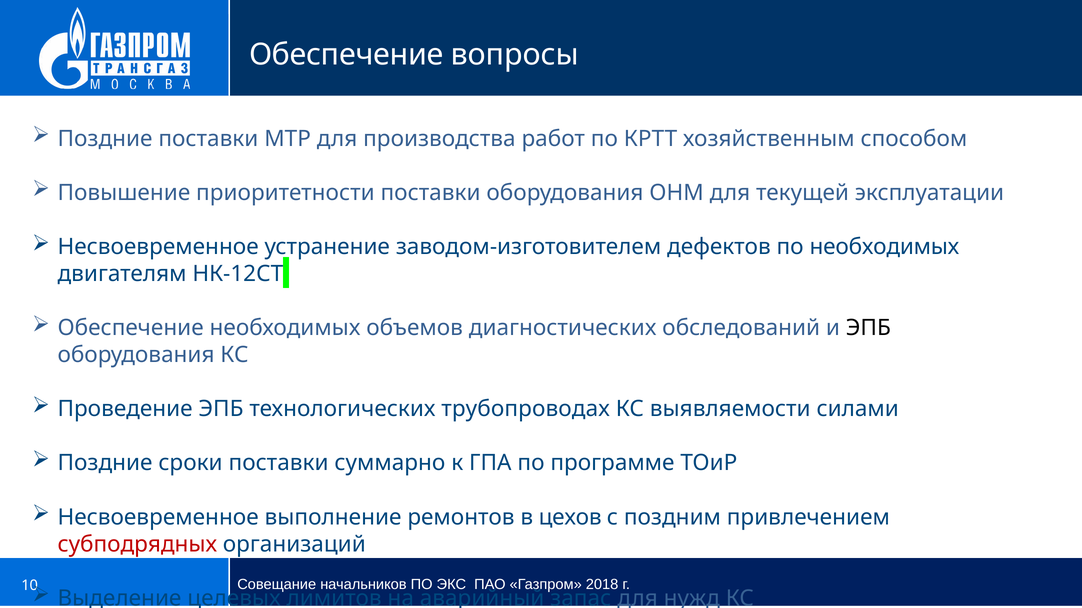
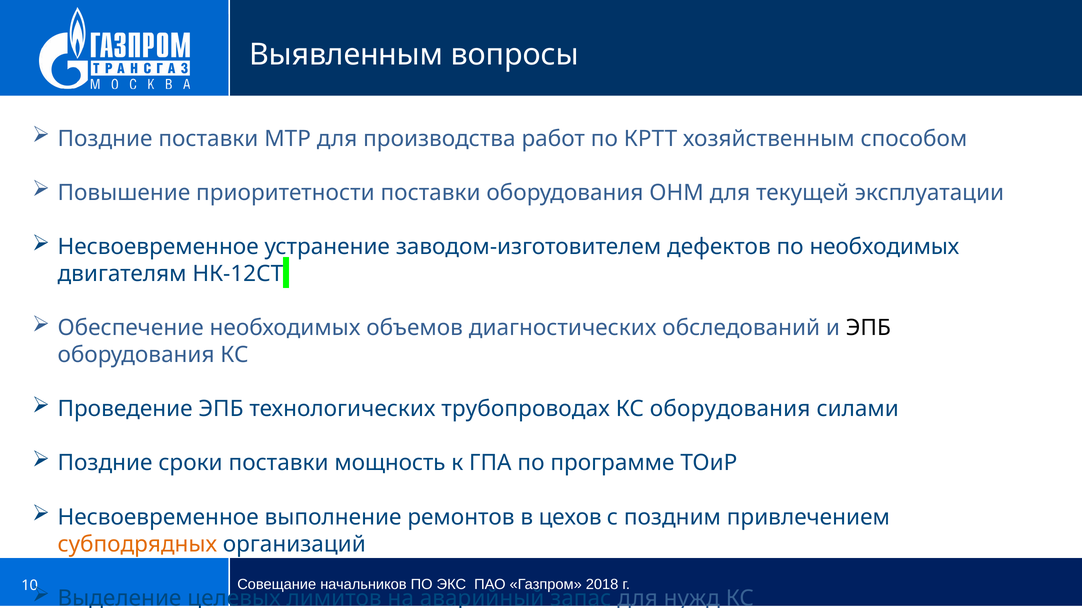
Обеспечение at (346, 55): Обеспечение -> Выявленным
КС выявляемости: выявляемости -> оборудования
суммарно: суммарно -> мощность
субподрядных colour: red -> orange
